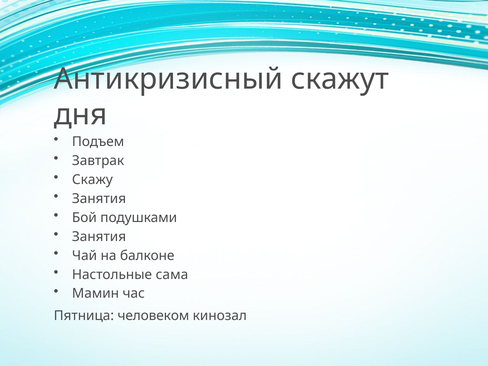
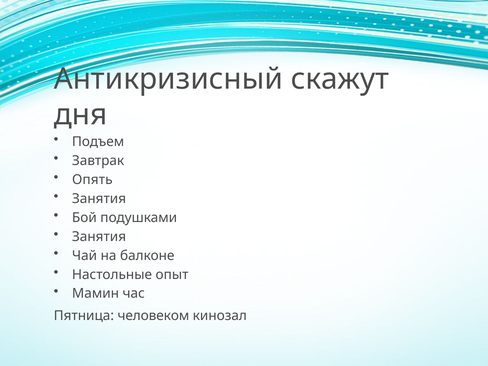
Скажу: Скажу -> Опять
сама: сама -> опыт
